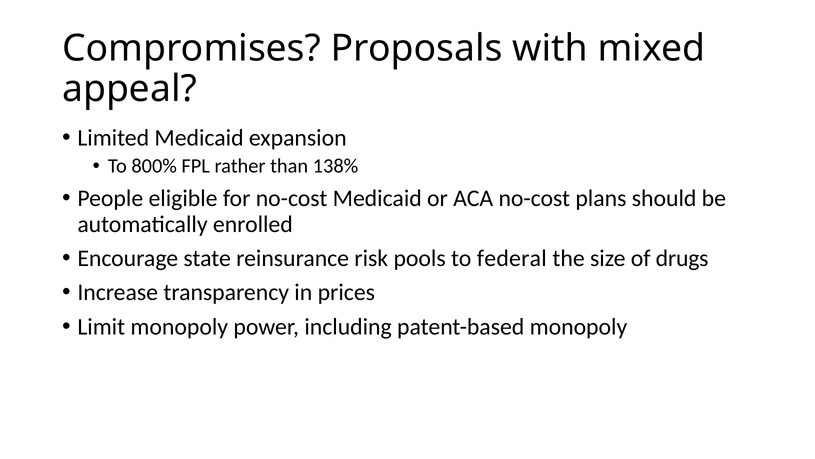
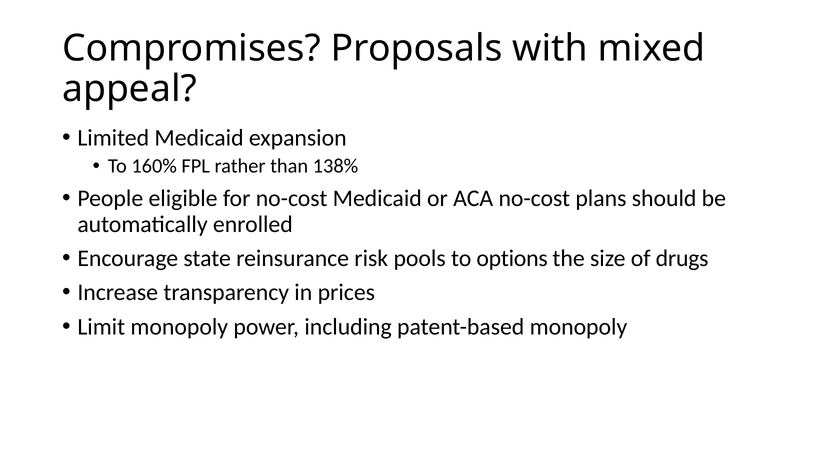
800%: 800% -> 160%
federal: federal -> options
